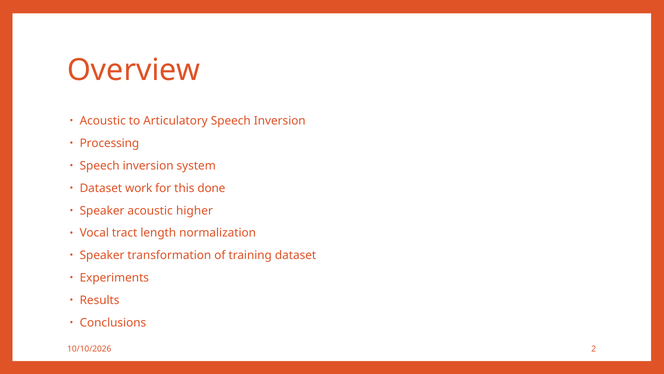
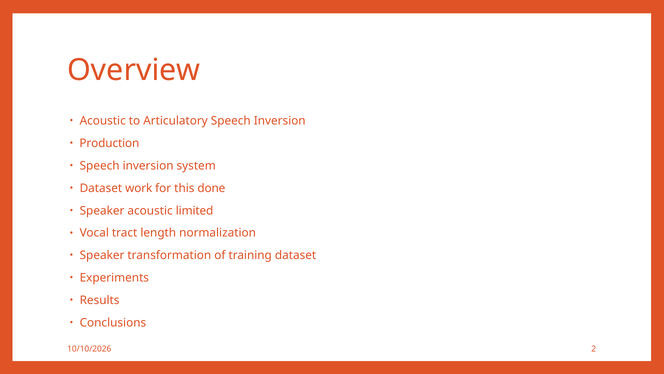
Processing: Processing -> Production
higher: higher -> limited
